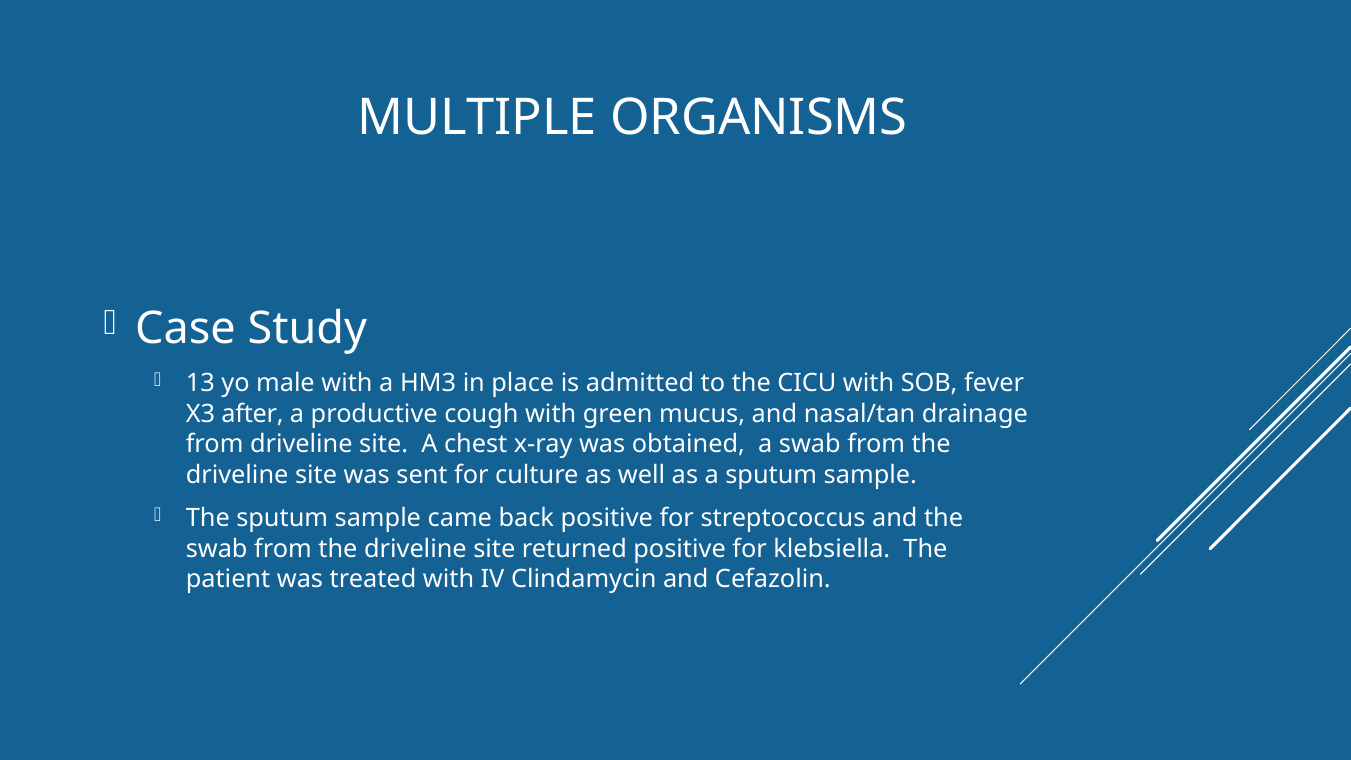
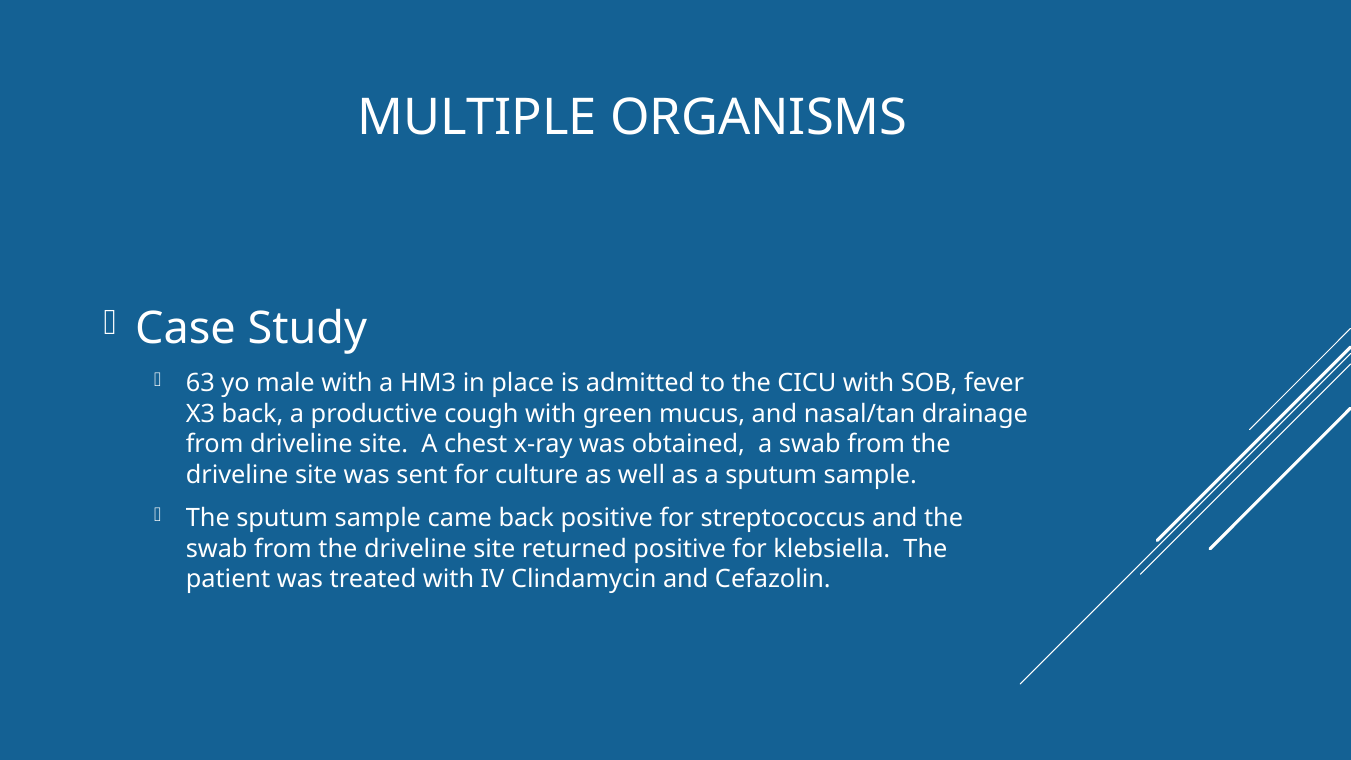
13: 13 -> 63
X3 after: after -> back
